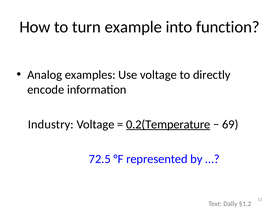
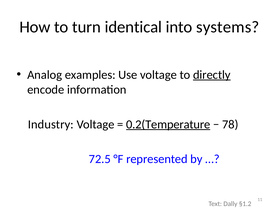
example: example -> identical
function: function -> systems
directly underline: none -> present
69: 69 -> 78
